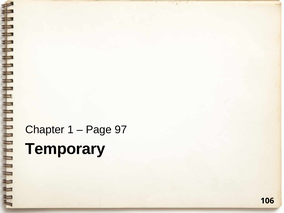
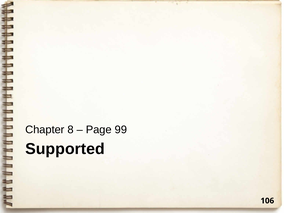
1: 1 -> 8
97: 97 -> 99
Temporary: Temporary -> Supported
